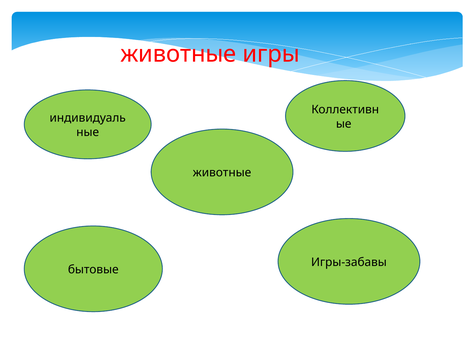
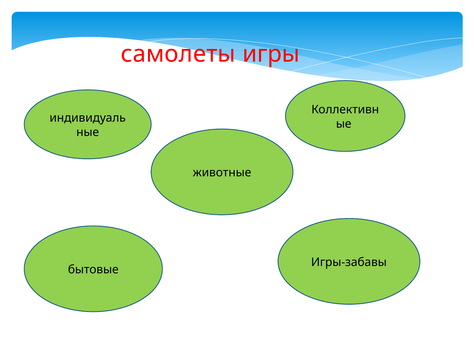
животные at (178, 54): животные -> самолеты
